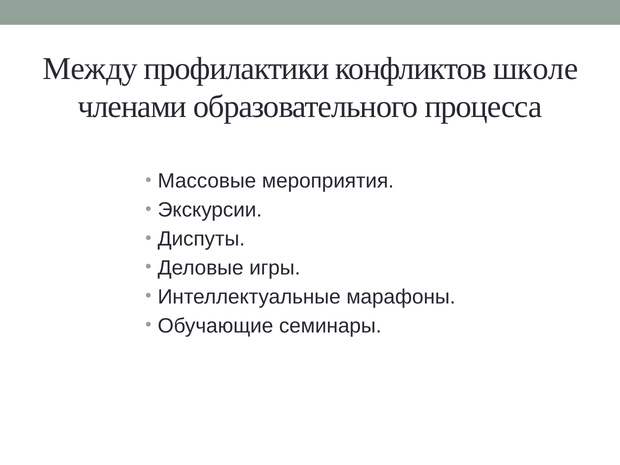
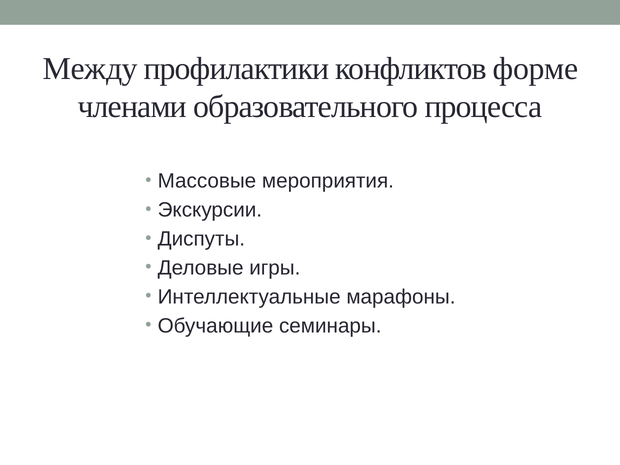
школе: школе -> форме
